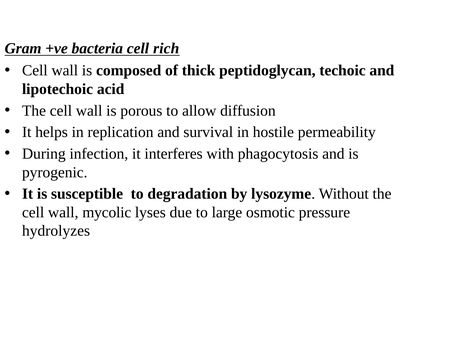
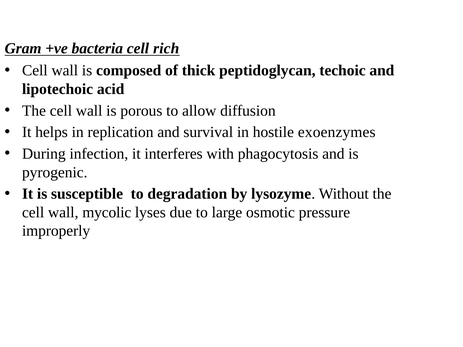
permeability: permeability -> exoenzymes
hydrolyzes: hydrolyzes -> improperly
